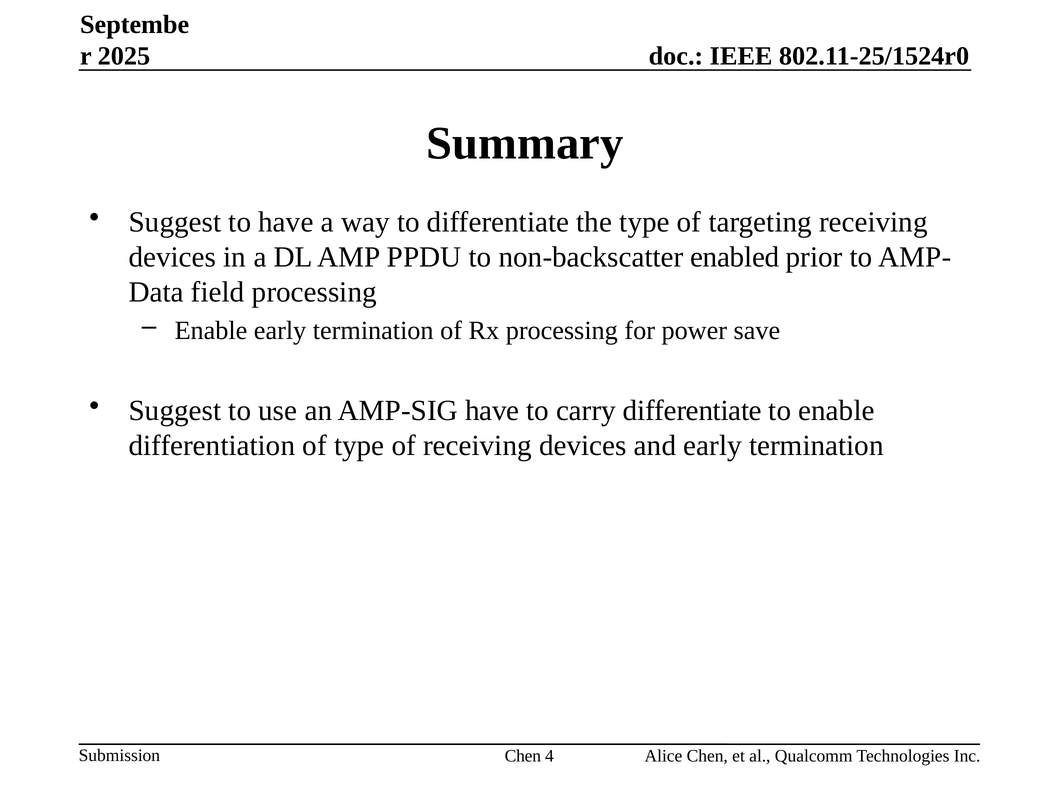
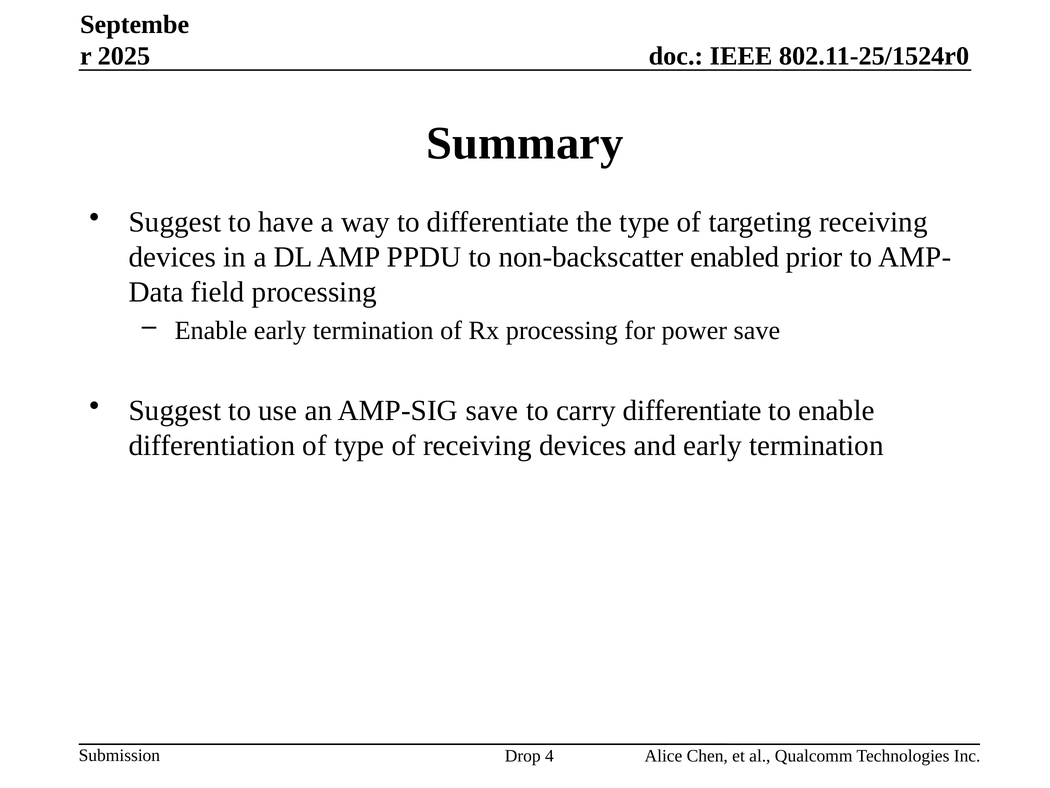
AMP-SIG have: have -> save
Chen at (523, 755): Chen -> Drop
